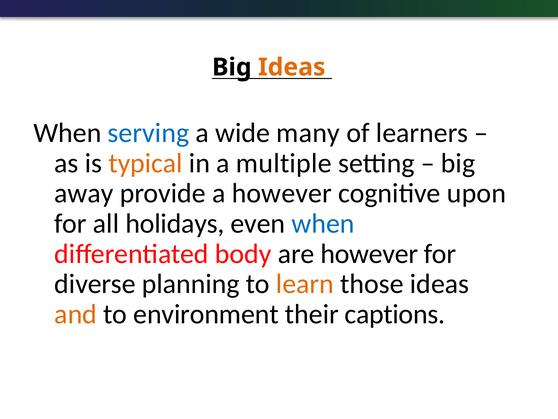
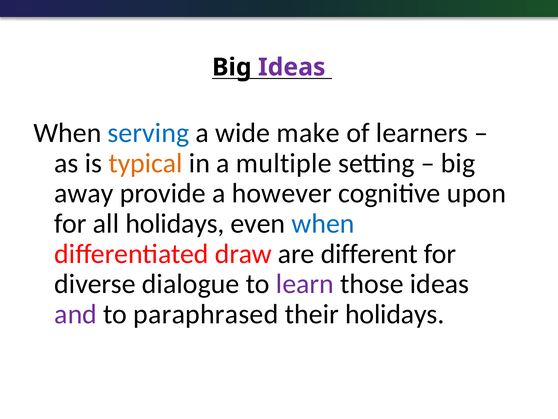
Ideas at (292, 67) colour: orange -> purple
many: many -> make
body: body -> draw
are however: however -> different
planning: planning -> dialogue
learn colour: orange -> purple
and colour: orange -> purple
environment: environment -> paraphrased
their captions: captions -> holidays
